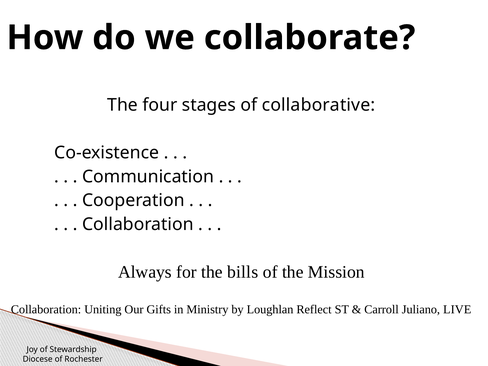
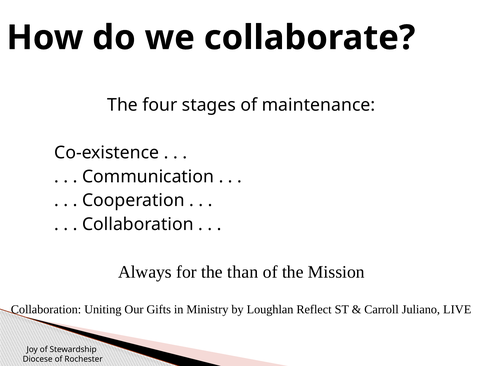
collaborative: collaborative -> maintenance
bills: bills -> than
